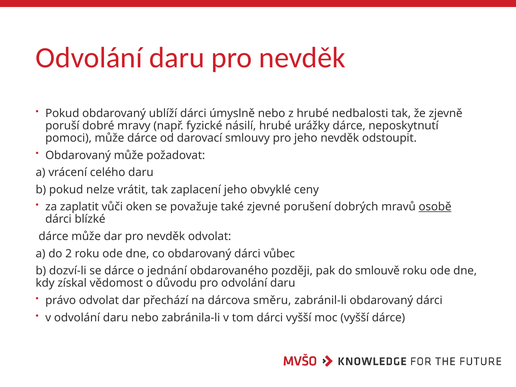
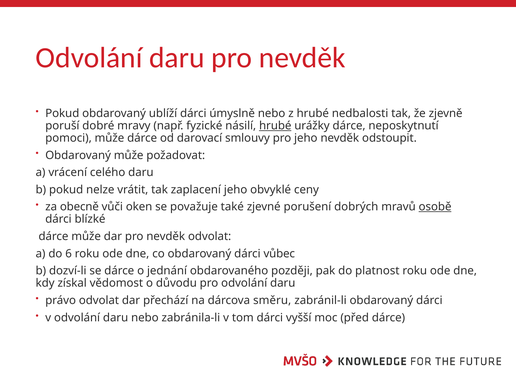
hrubé at (275, 126) underline: none -> present
zaplatit: zaplatit -> obecně
2: 2 -> 6
smlouvě: smlouvě -> platnost
moc vyšší: vyšší -> před
